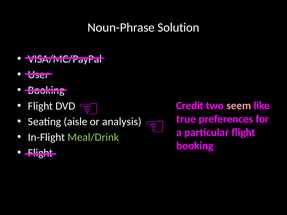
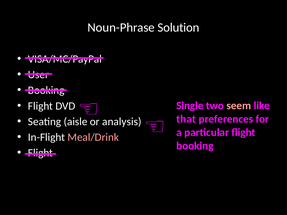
Credit: Credit -> Single
true: true -> that
Meal/Drink colour: light green -> pink
